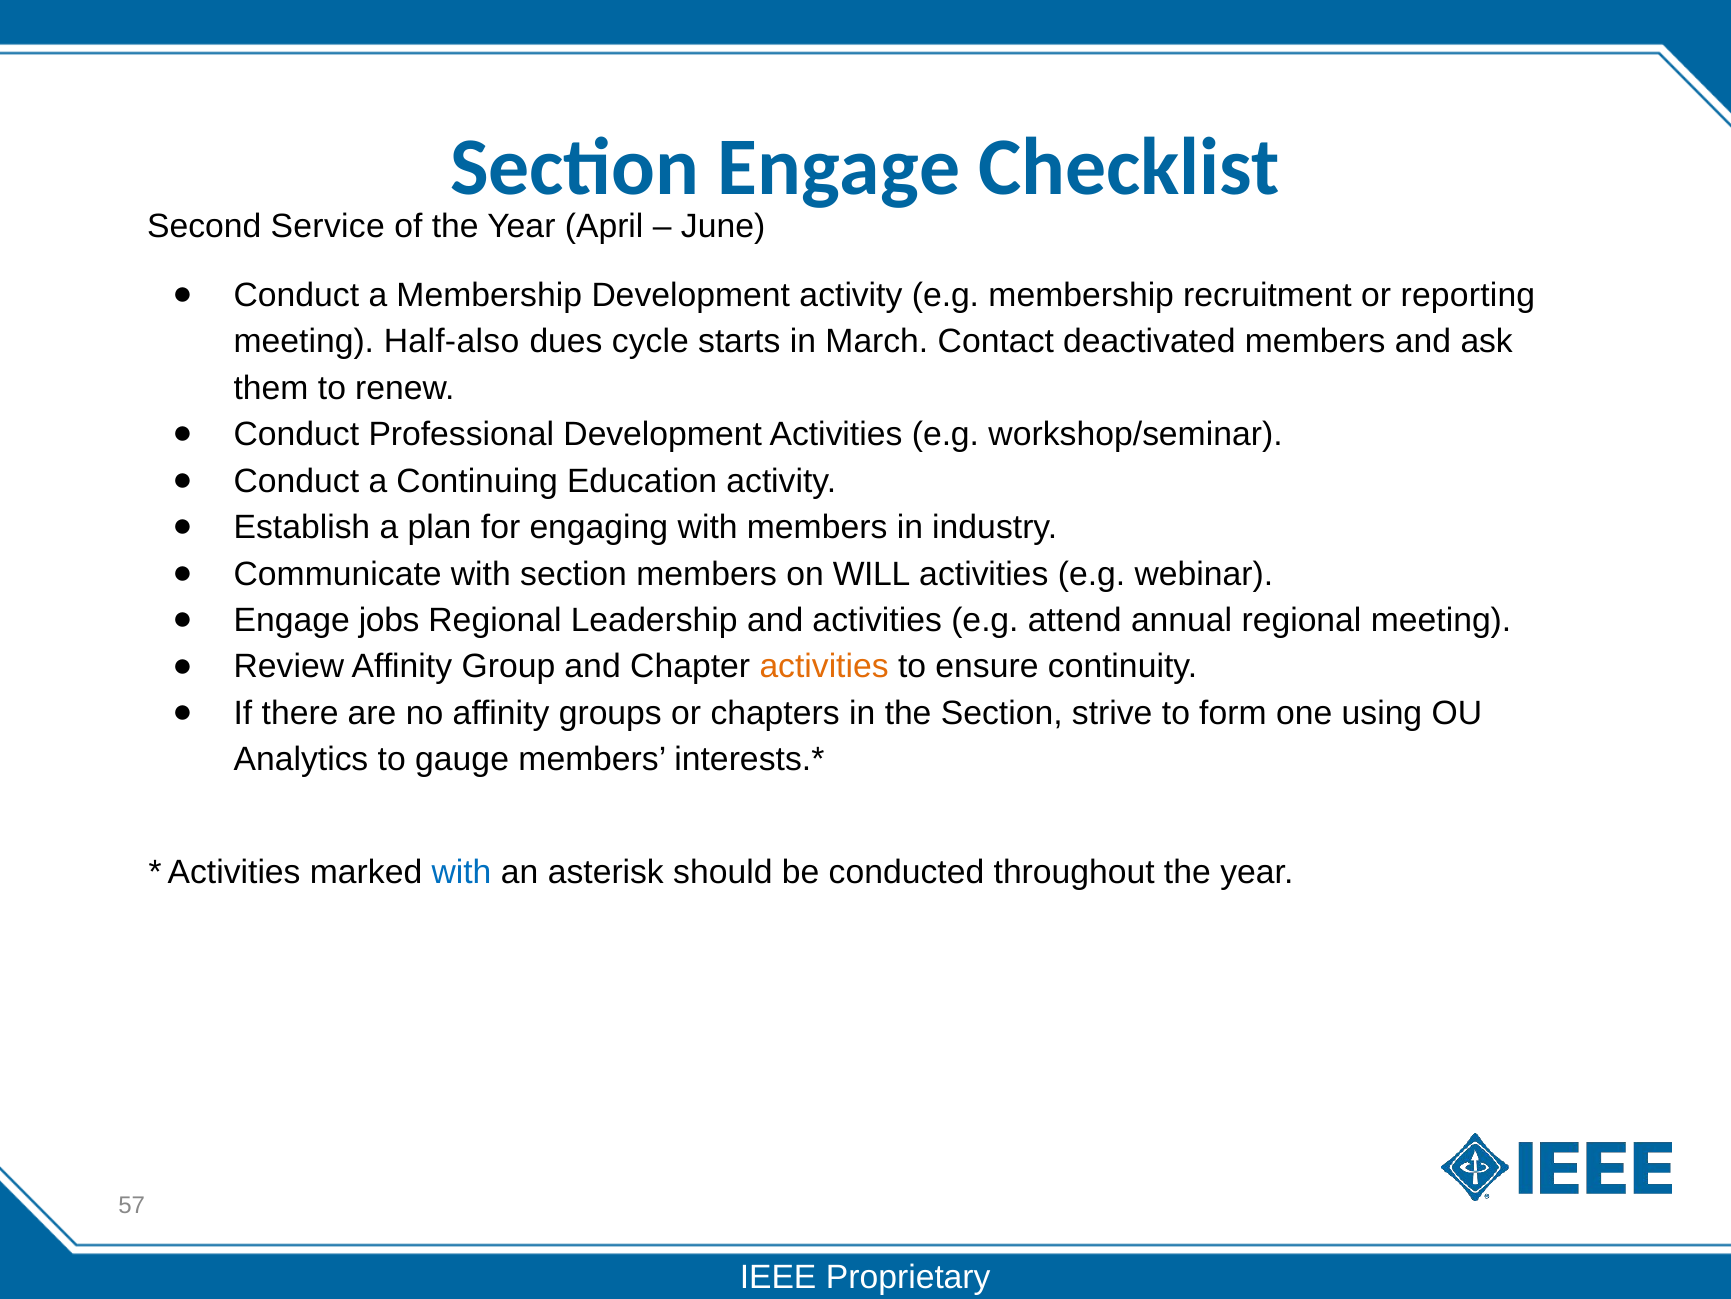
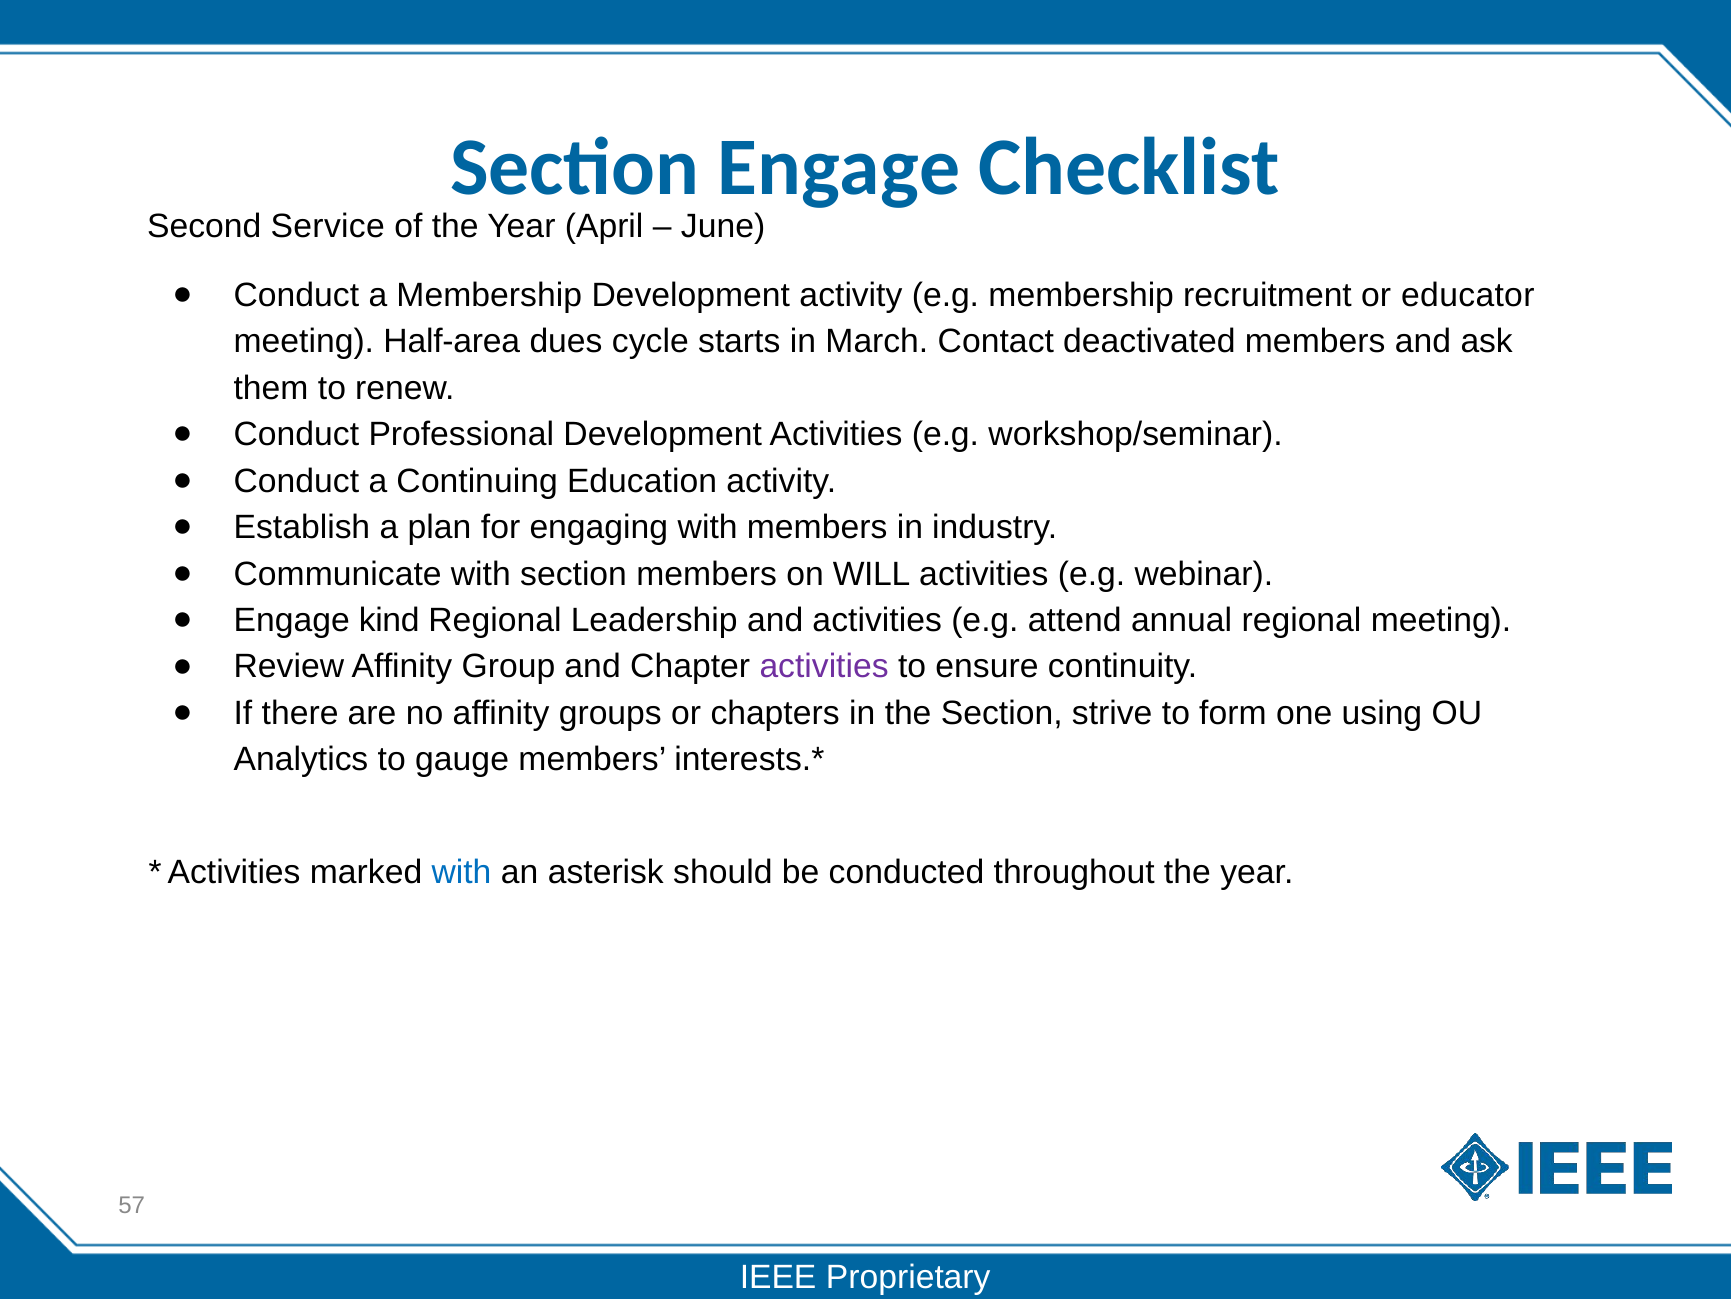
reporting: reporting -> educator
Half-also: Half-also -> Half-area
jobs: jobs -> kind
activities at (824, 666) colour: orange -> purple
